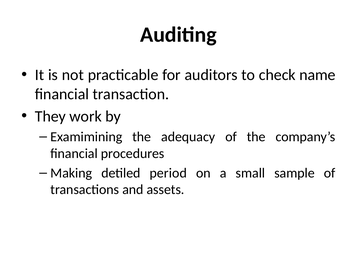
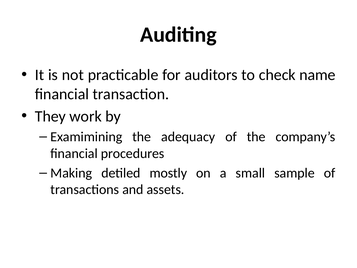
period: period -> mostly
